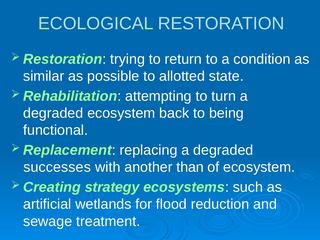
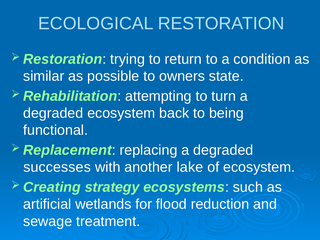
allotted: allotted -> owners
than: than -> lake
